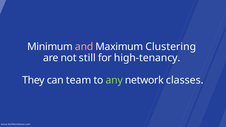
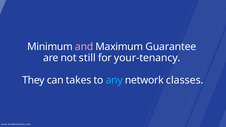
Clustering: Clustering -> Guarantee
high-tenancy: high-tenancy -> your-tenancy
team: team -> takes
any colour: light green -> light blue
